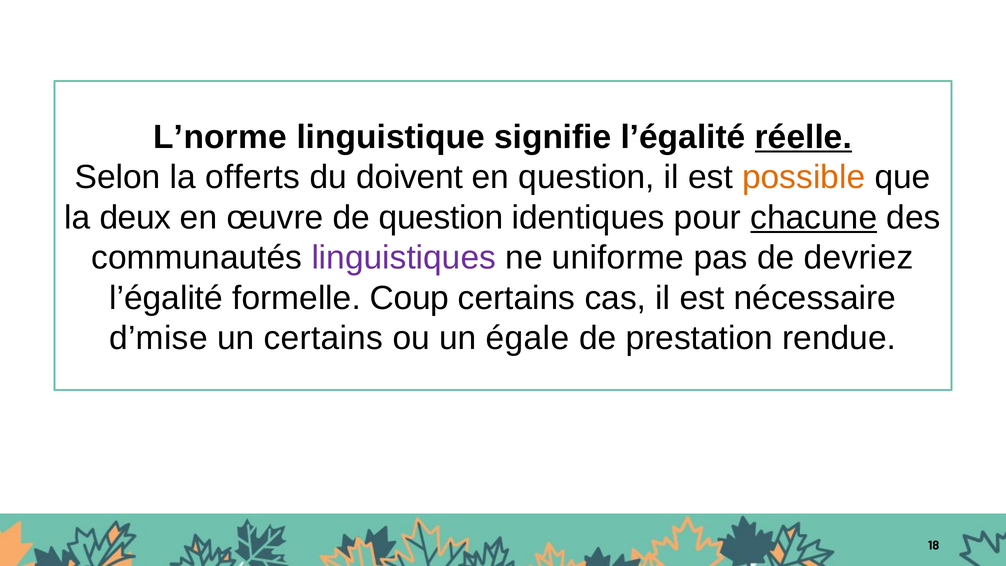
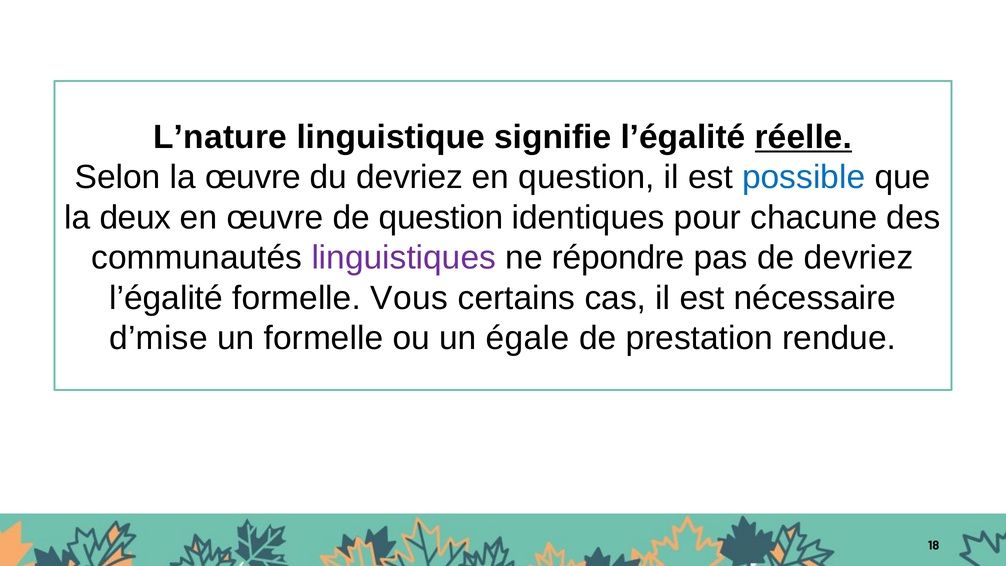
L’norme: L’norme -> L’nature
la offerts: offerts -> œuvre
du doivent: doivent -> devriez
possible colour: orange -> blue
chacune underline: present -> none
uniforme: uniforme -> répondre
Coup: Coup -> Vous
un certains: certains -> formelle
